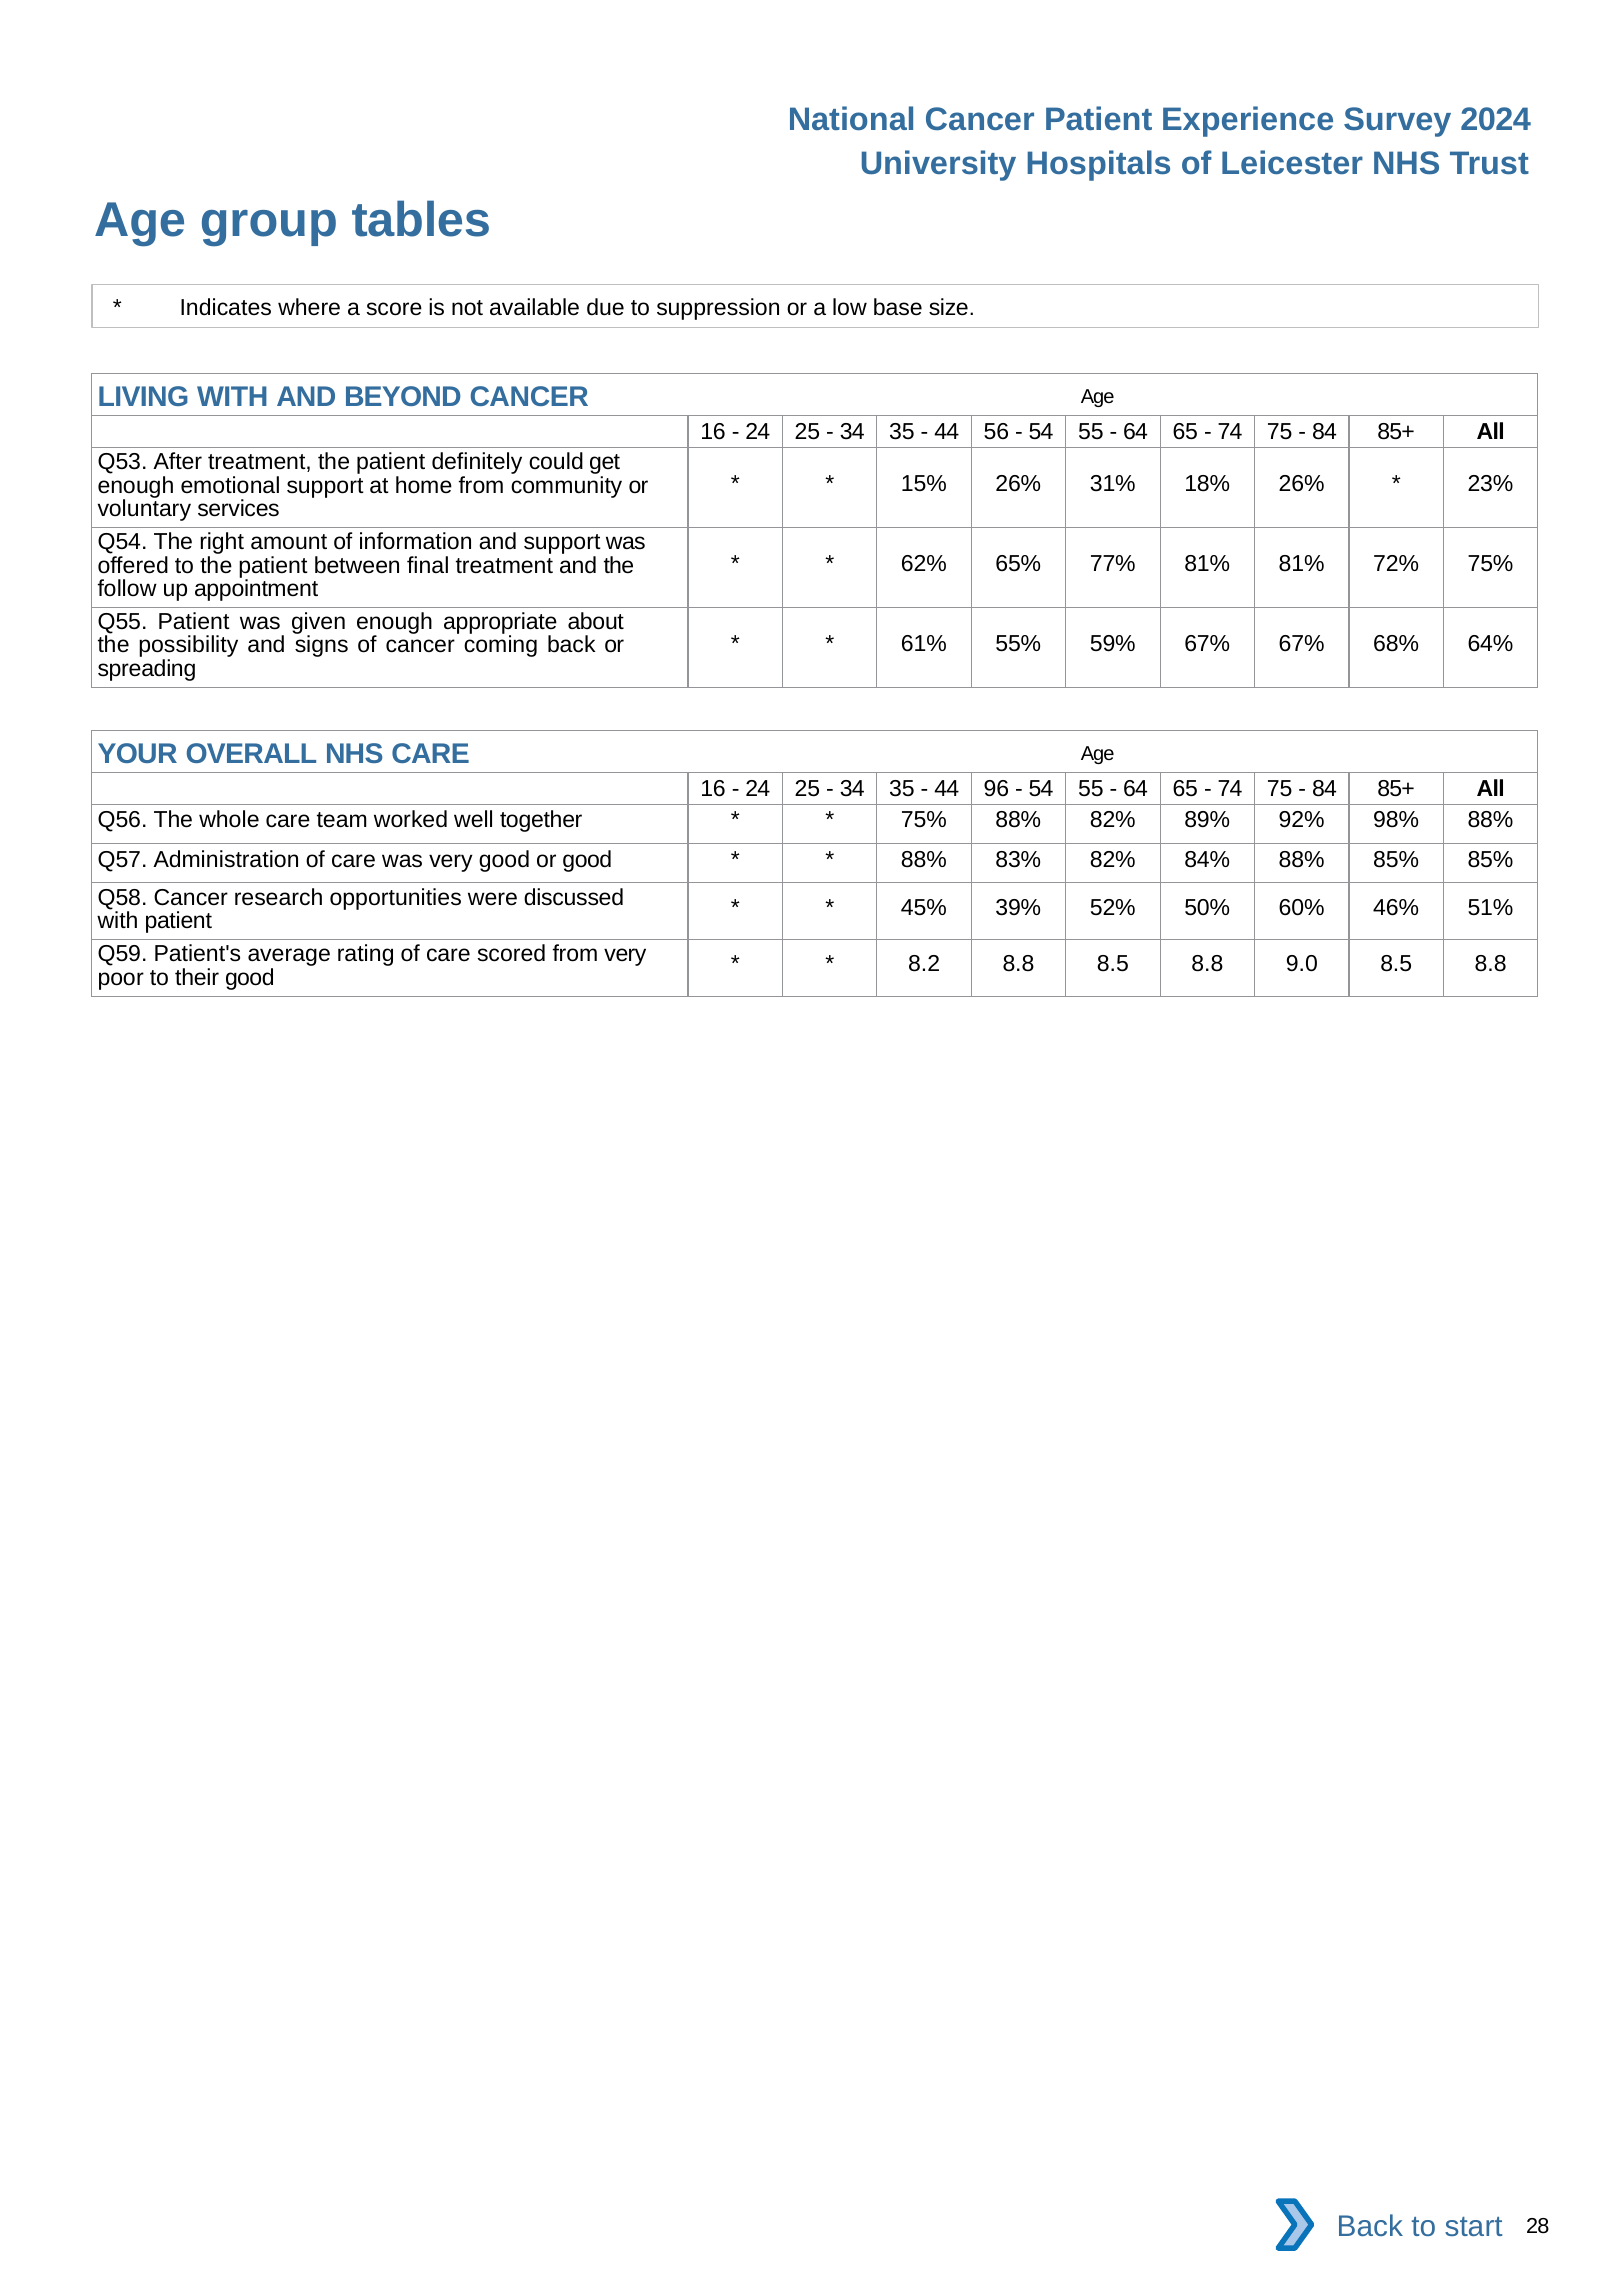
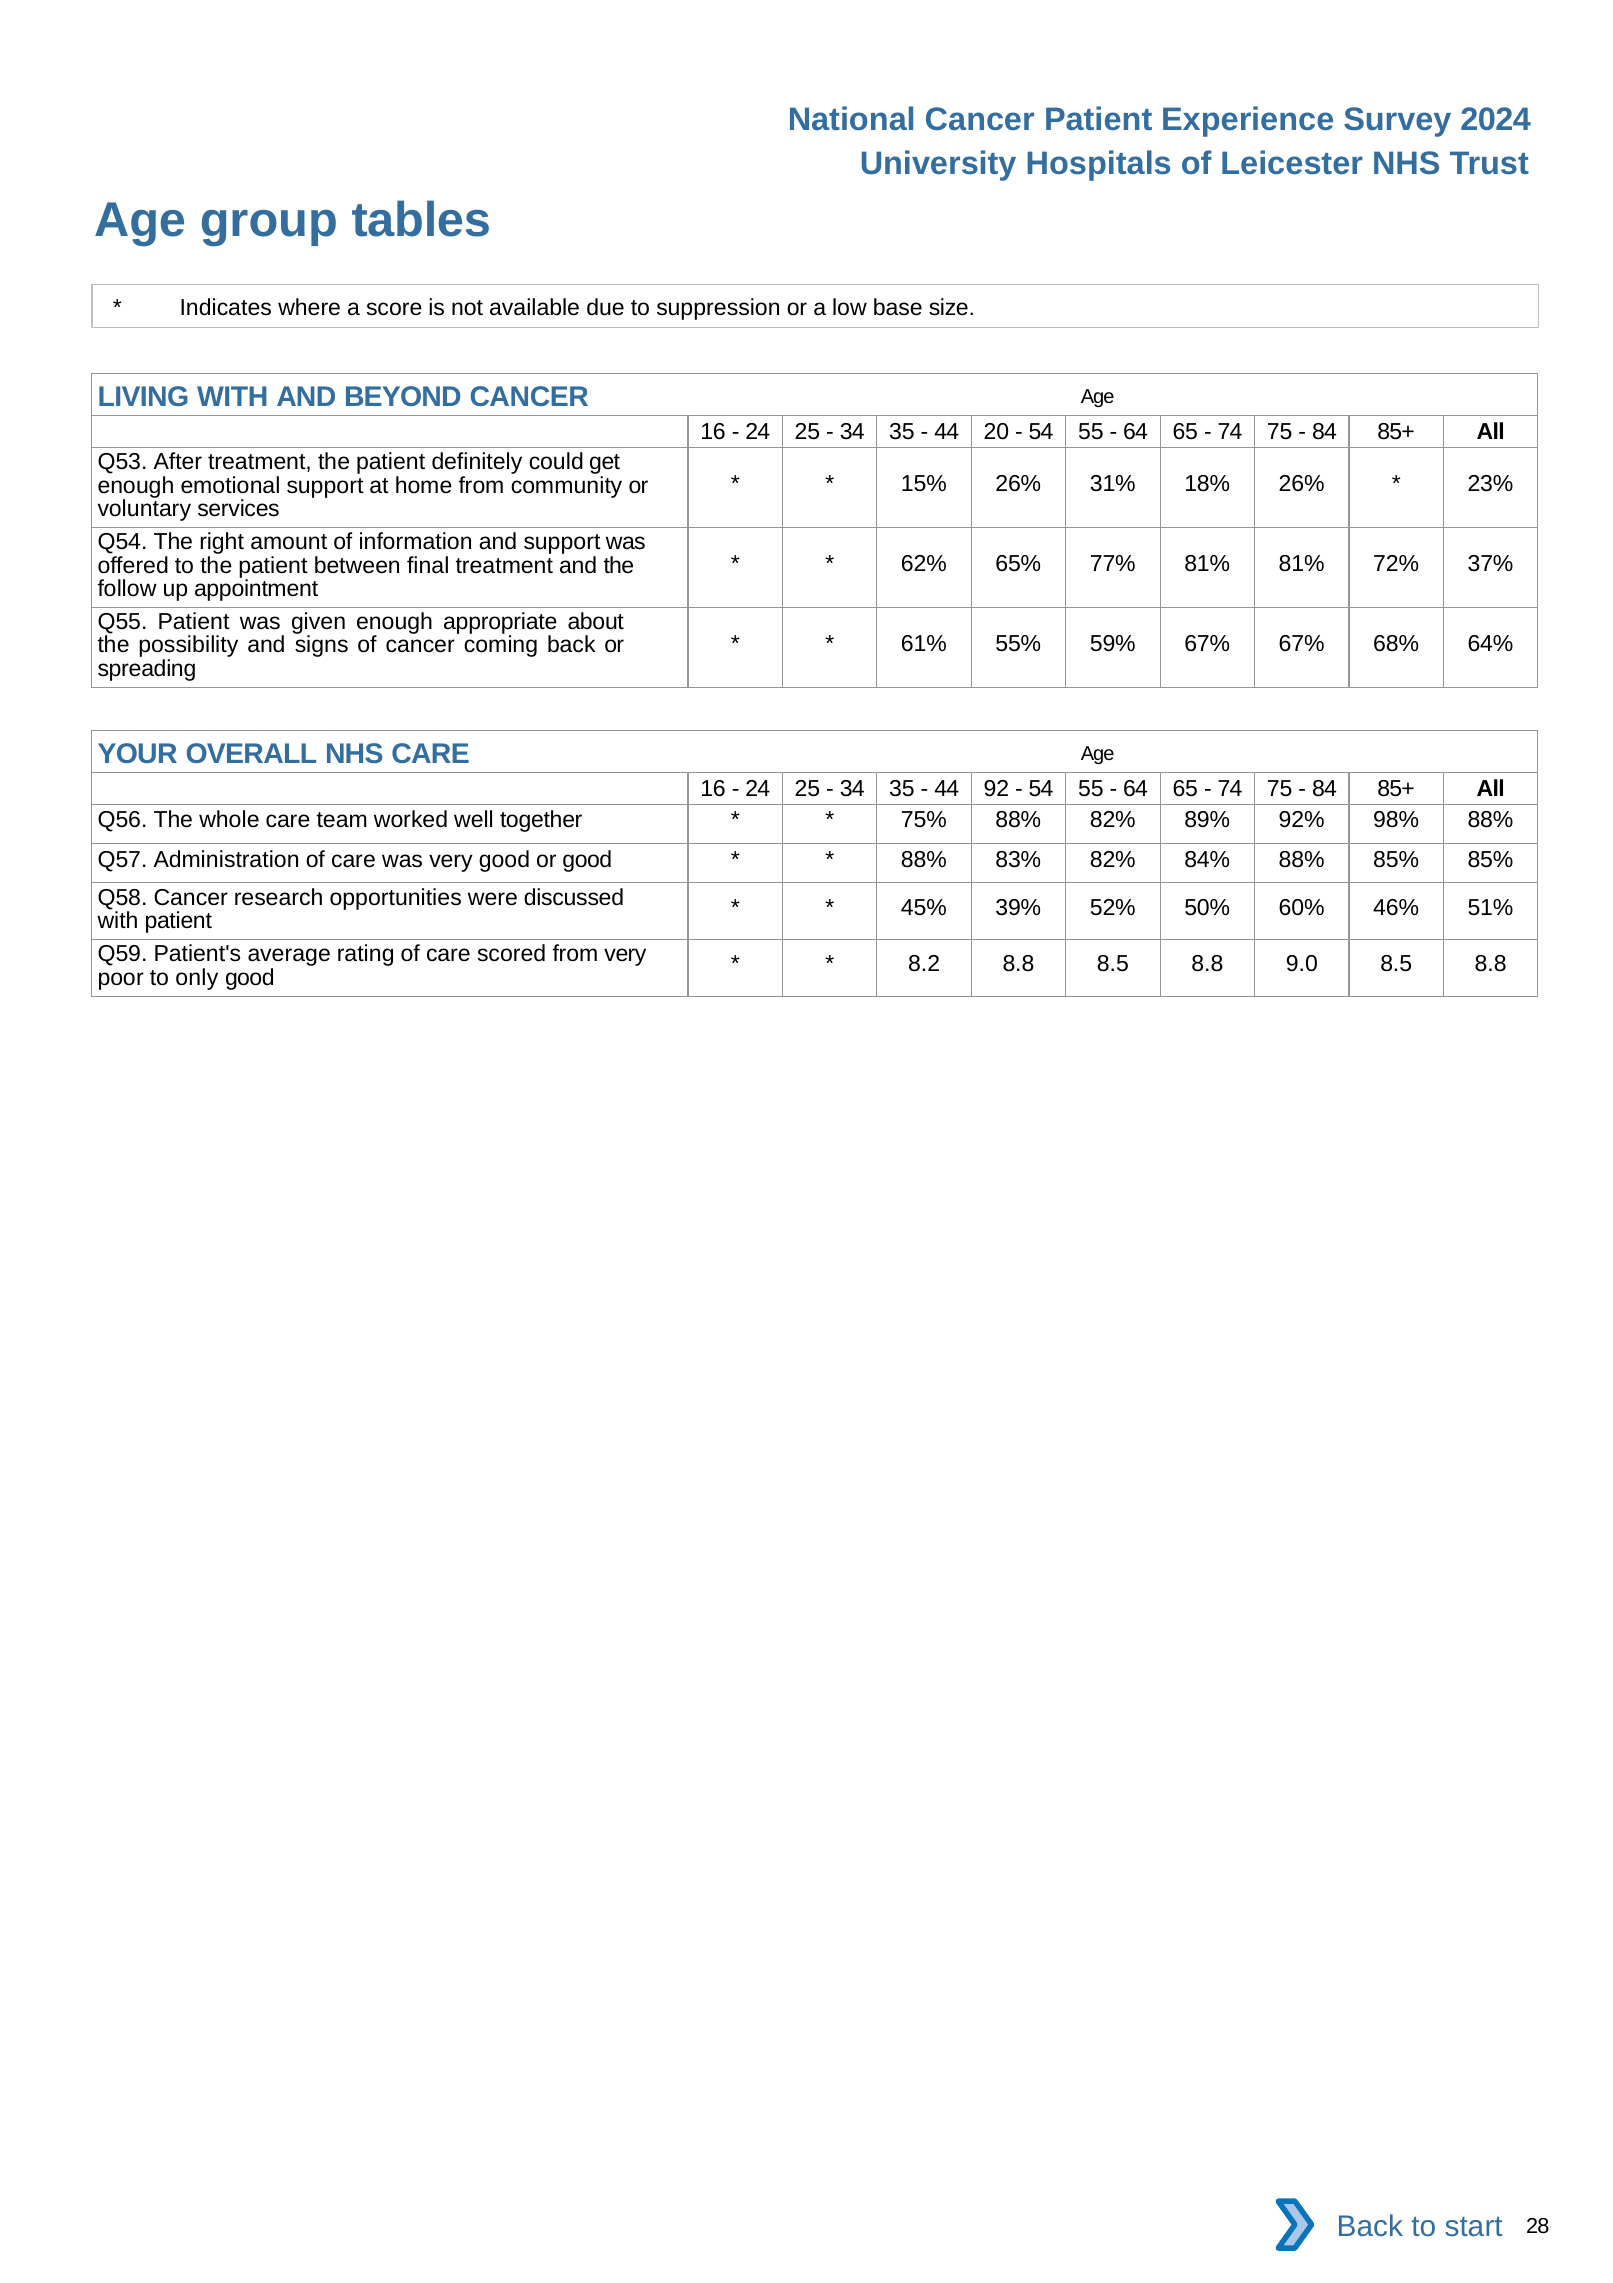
56: 56 -> 20
72% 75%: 75% -> 37%
96: 96 -> 92
their: their -> only
